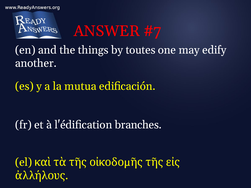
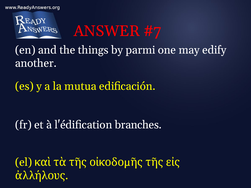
toutes: toutes -> parmi
